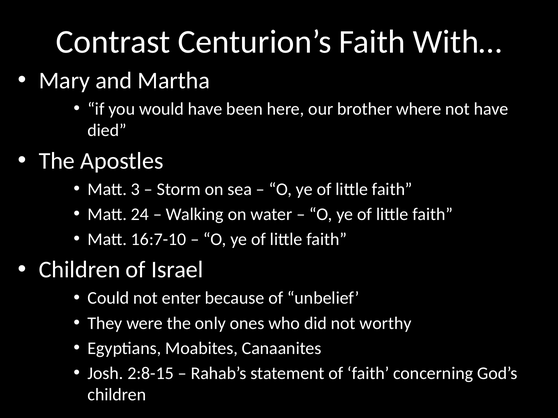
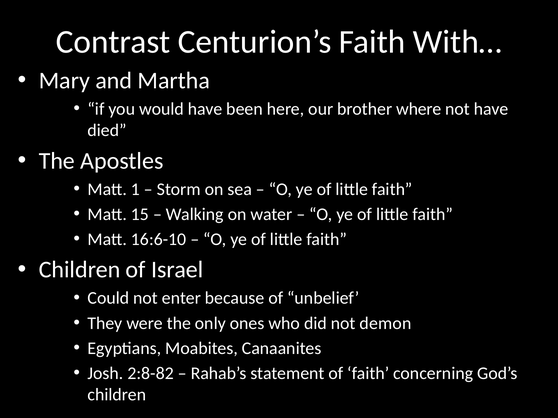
3: 3 -> 1
24: 24 -> 15
16:7-10: 16:7-10 -> 16:6-10
worthy: worthy -> demon
2:8-15: 2:8-15 -> 2:8-82
